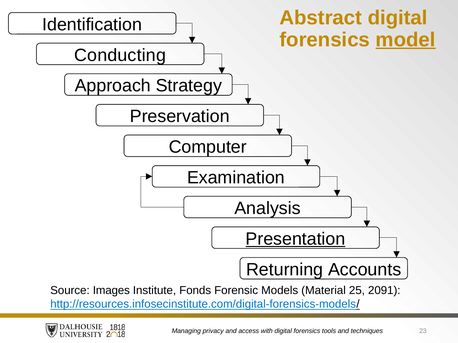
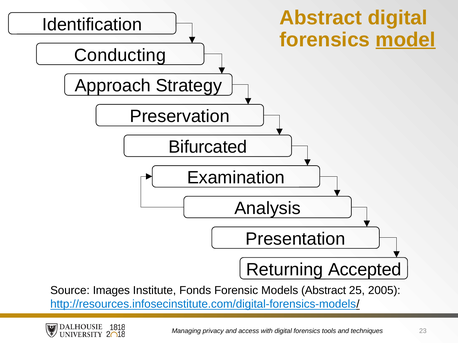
Computer: Computer -> Bifurcated
Presentation underline: present -> none
Accounts: Accounts -> Accepted
Models Material: Material -> Abstract
2091: 2091 -> 2005
